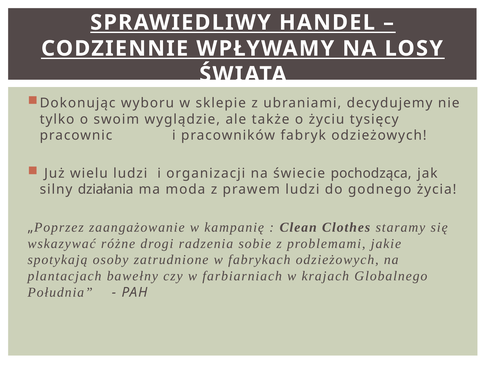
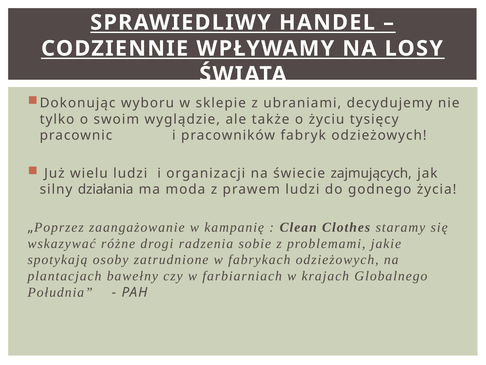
pochodząca: pochodząca -> zajmujących
